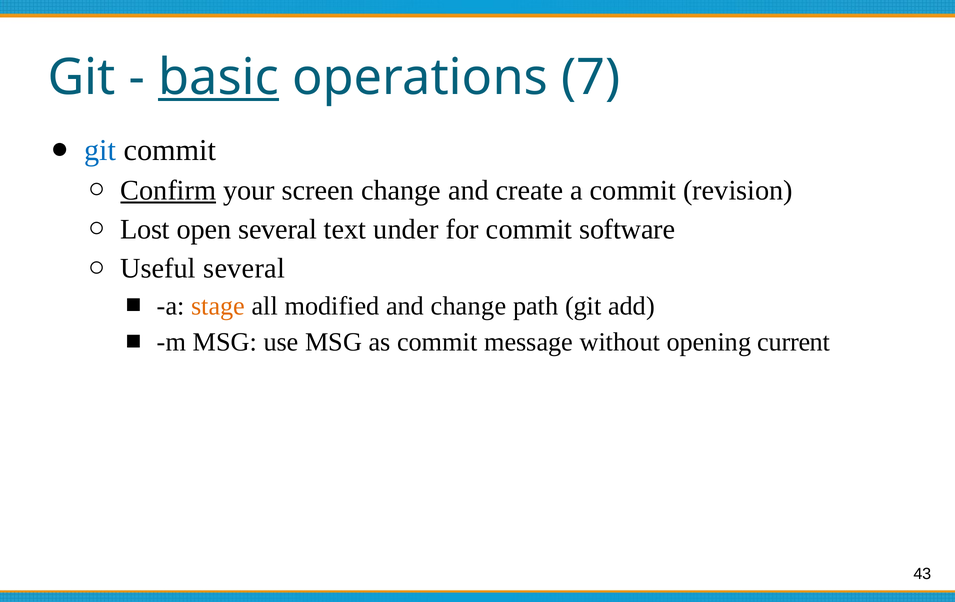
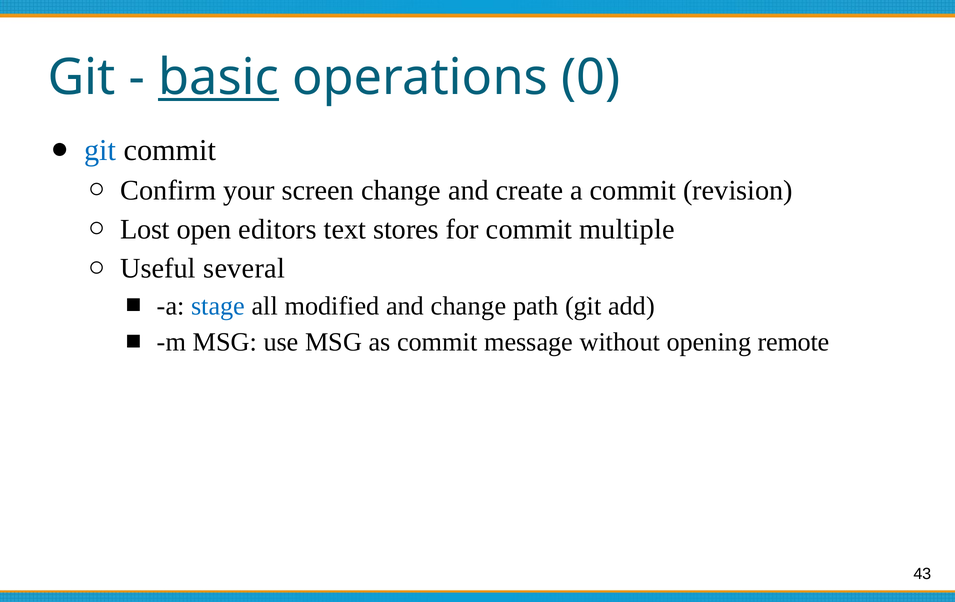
7: 7 -> 0
Confirm underline: present -> none
open several: several -> editors
under: under -> stores
software: software -> multiple
stage colour: orange -> blue
current: current -> remote
